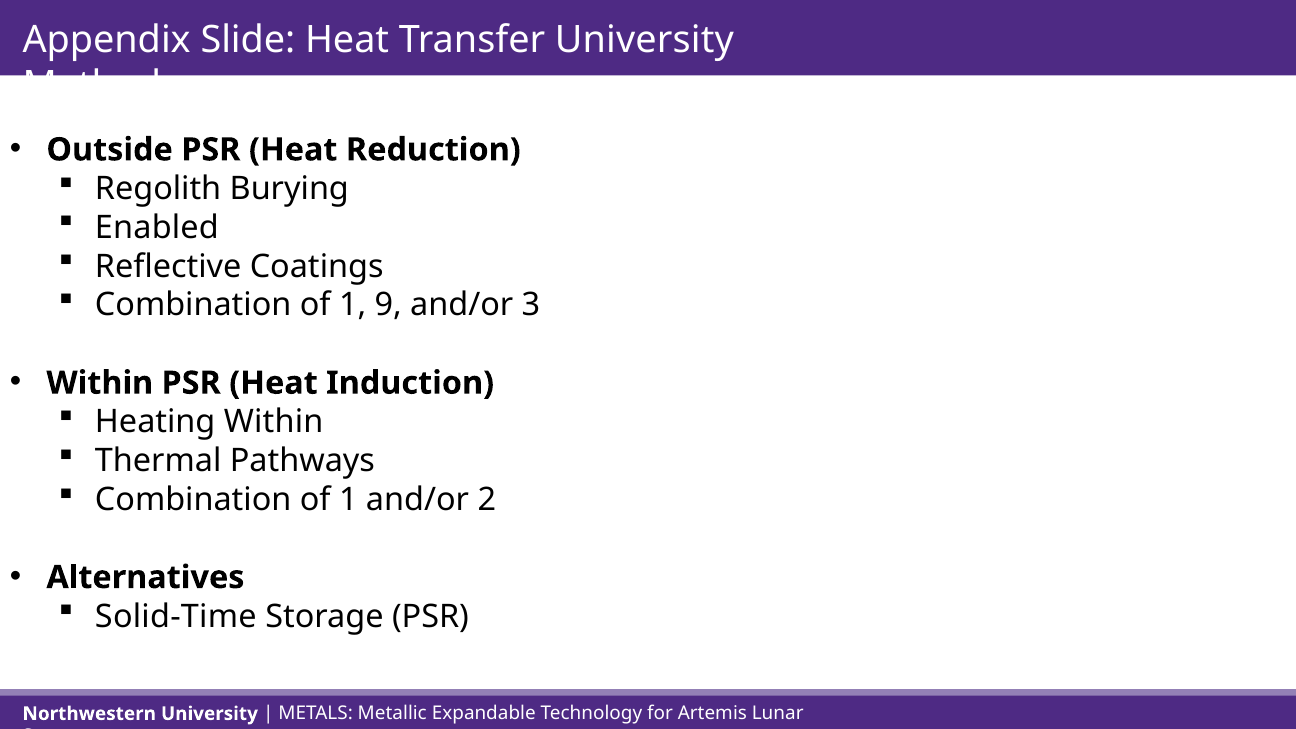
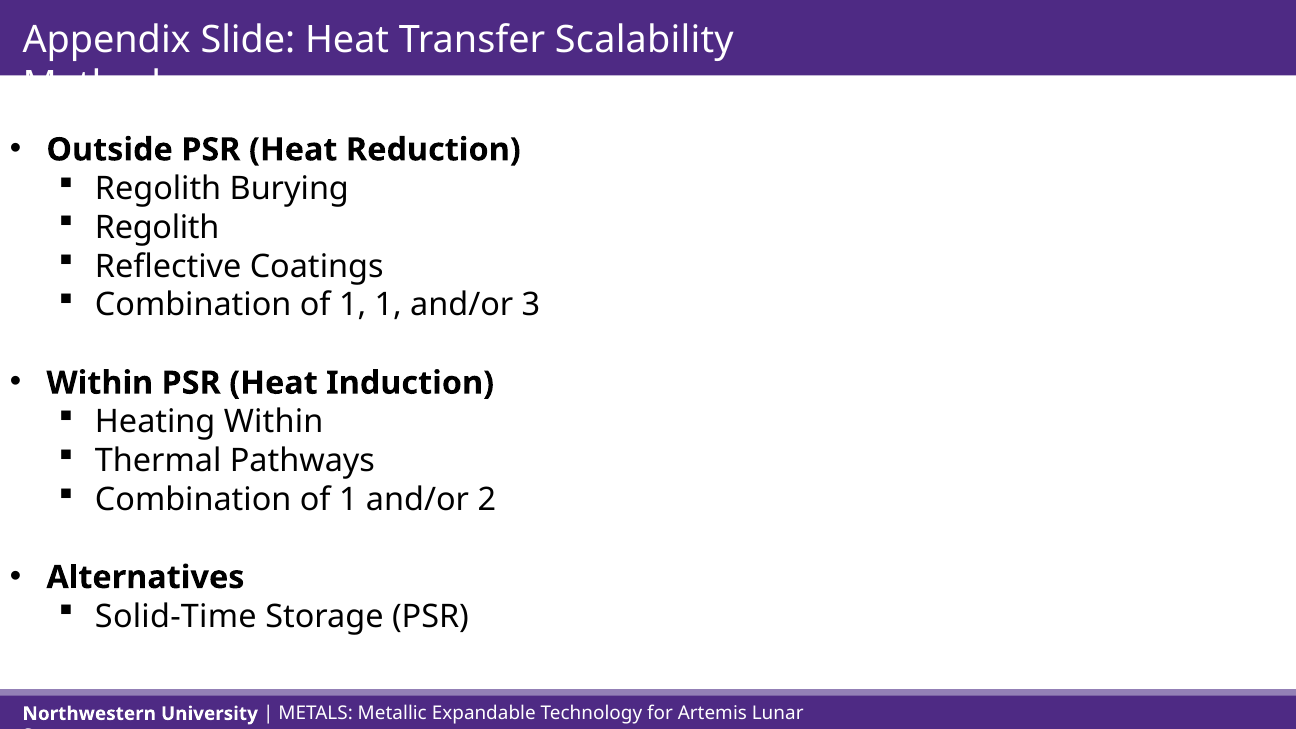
Transfer University: University -> Scalability
Enabled at (157, 228): Enabled -> Regolith
1 9: 9 -> 1
